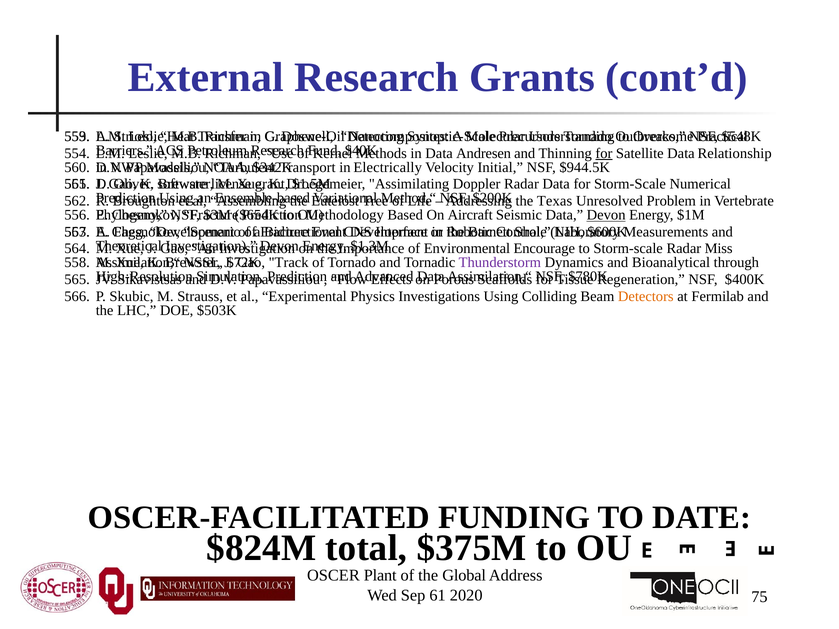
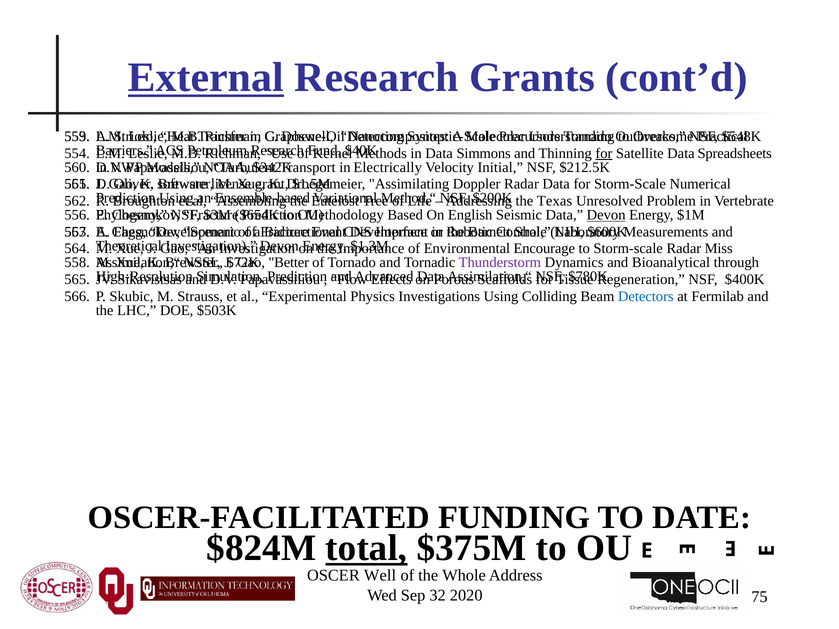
External underline: none -> present
Andresen: Andresen -> Simmons
Relationship: Relationship -> Spreadsheets
$944.5K: $944.5K -> $212.5K
Aircraft: Aircraft -> English
Track: Track -> Better
Detectors colour: orange -> blue
total underline: none -> present
Plant: Plant -> Well
Global: Global -> Whole
61: 61 -> 32
